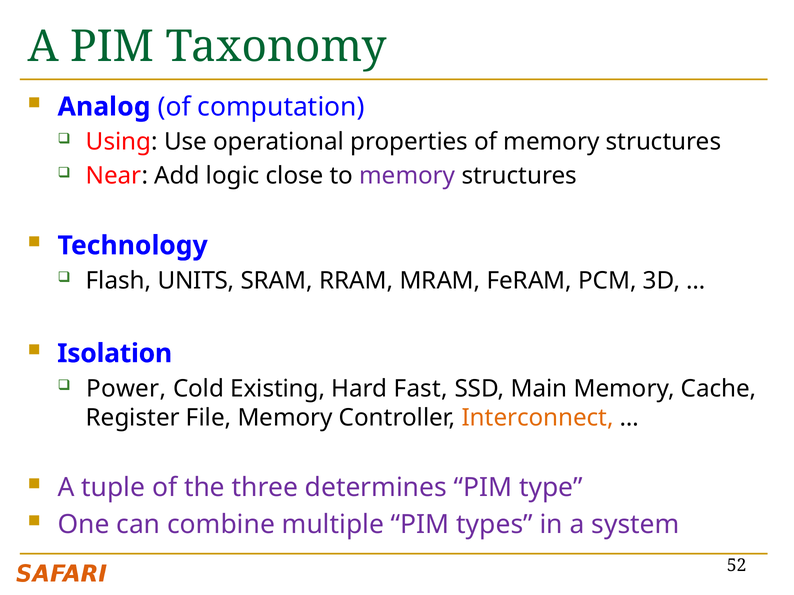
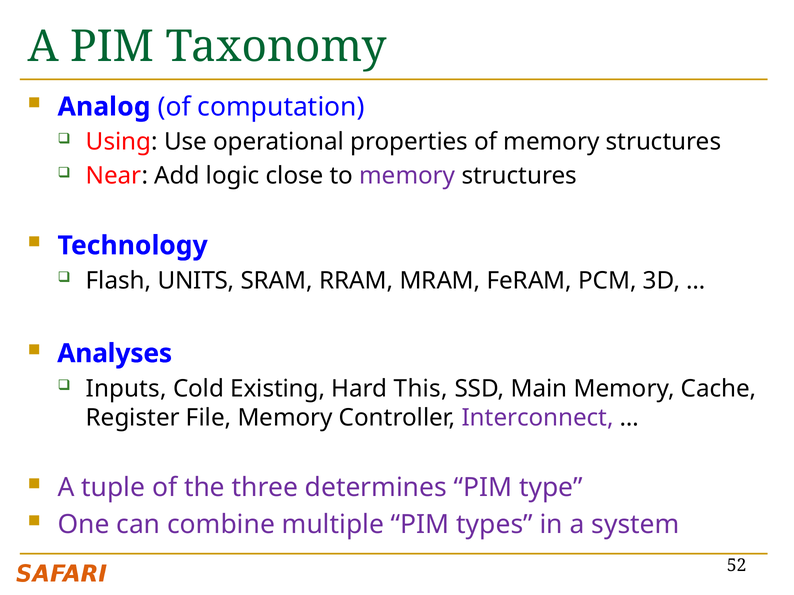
Isolation: Isolation -> Analyses
Power: Power -> Inputs
Fast: Fast -> This
Interconnect colour: orange -> purple
